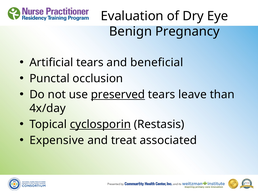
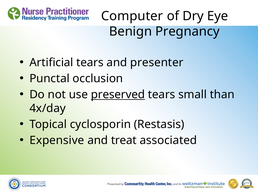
Evaluation: Evaluation -> Computer
beneficial: beneficial -> presenter
leave: leave -> small
cyclosporin underline: present -> none
